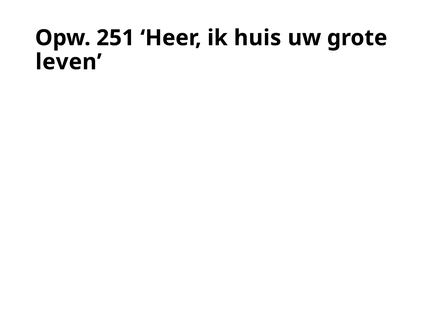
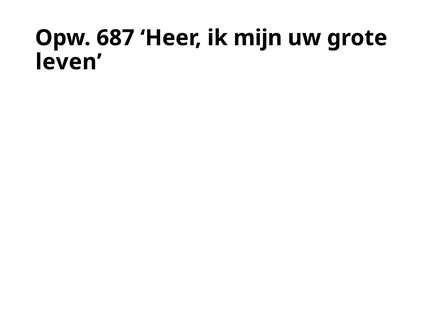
251: 251 -> 687
huis: huis -> mijn
